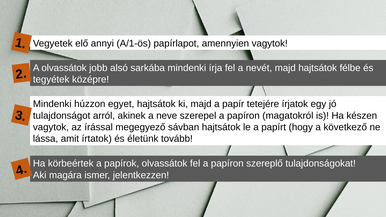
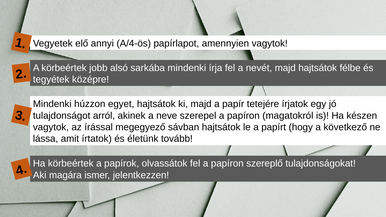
A/1-ös: A/1-ös -> A/4-ös
A olvassátok: olvassátok -> körbeértek
